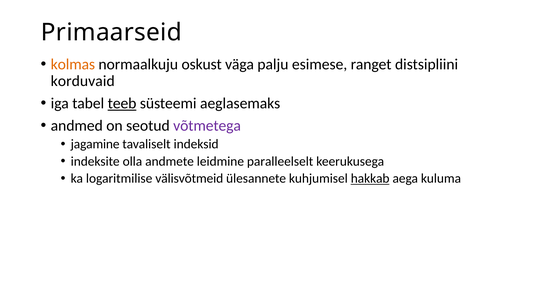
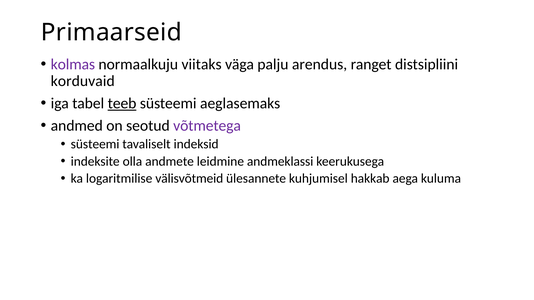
kolmas colour: orange -> purple
oskust: oskust -> viitaks
esimese: esimese -> arendus
jagamine at (95, 144): jagamine -> süsteemi
paralleelselt: paralleelselt -> andmeklassi
hakkab underline: present -> none
